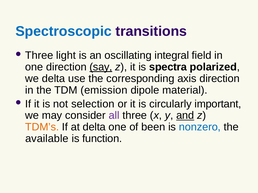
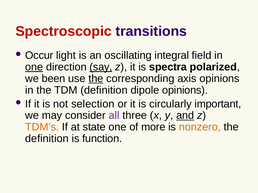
Spectroscopic colour: blue -> red
Three at (39, 56): Three -> Occur
one at (34, 67) underline: none -> present
we delta: delta -> been
the at (96, 79) underline: none -> present
axis direction: direction -> opinions
TDM emission: emission -> definition
dipole material: material -> opinions
at delta: delta -> state
been: been -> more
nonzero colour: blue -> orange
available at (47, 139): available -> definition
